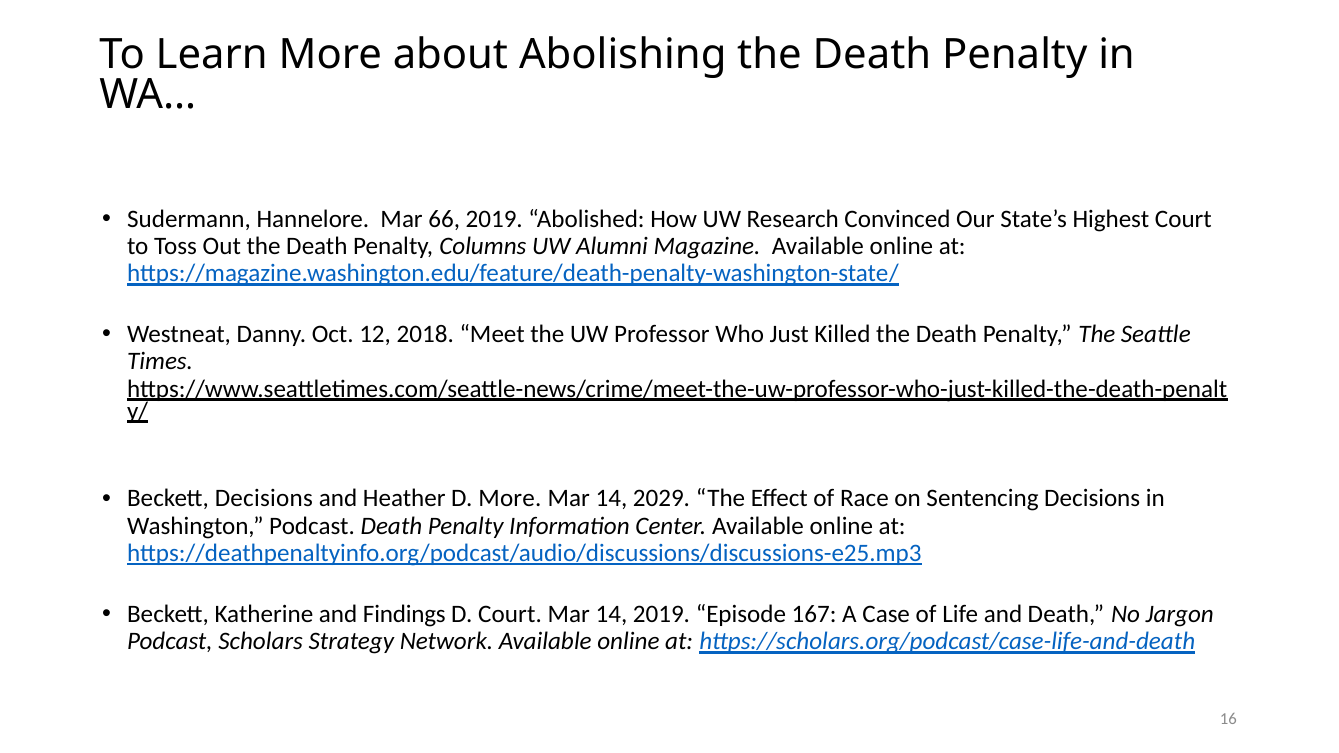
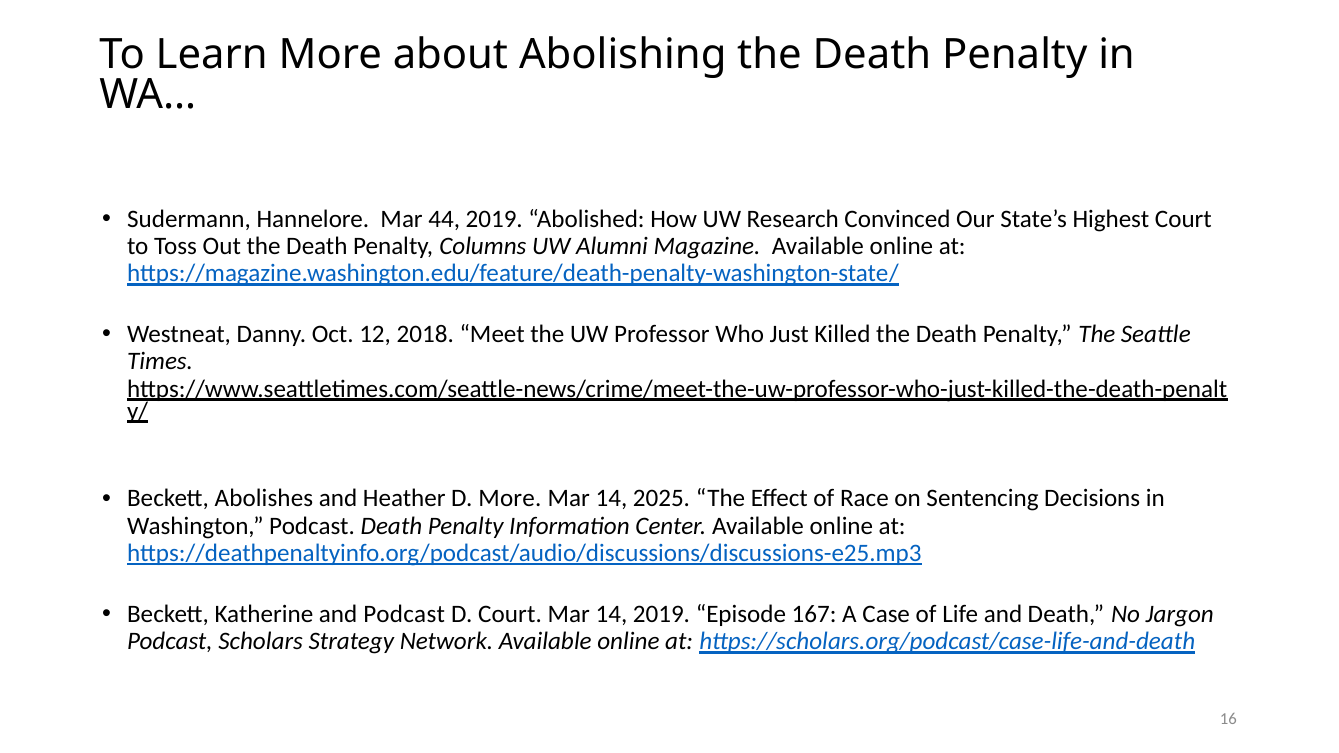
66: 66 -> 44
Beckett Decisions: Decisions -> Abolishes
2029: 2029 -> 2025
and Findings: Findings -> Podcast
